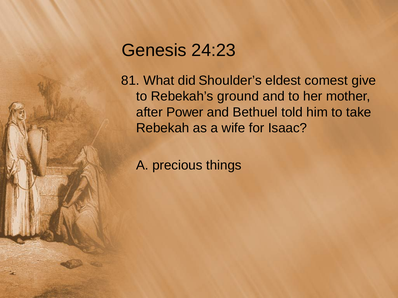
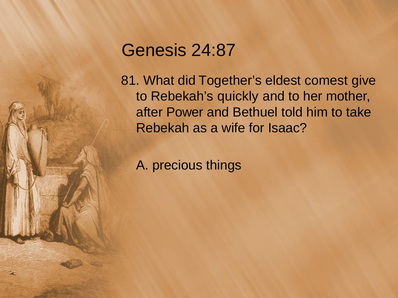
24:23: 24:23 -> 24:87
Shoulder’s: Shoulder’s -> Together’s
ground: ground -> quickly
